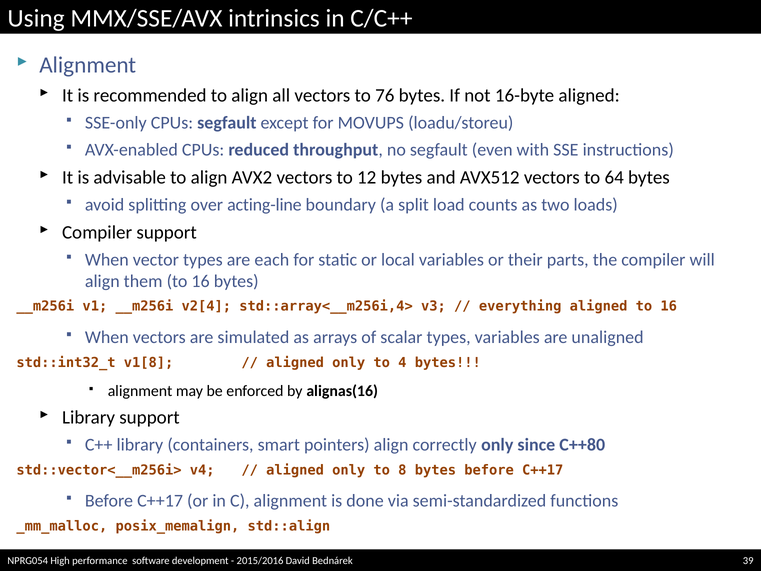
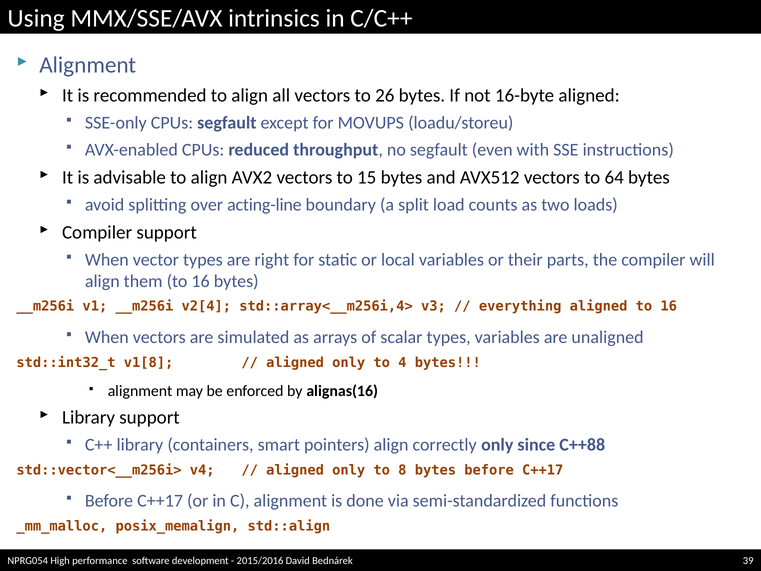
76: 76 -> 26
12: 12 -> 15
each: each -> right
C++80: C++80 -> C++88
